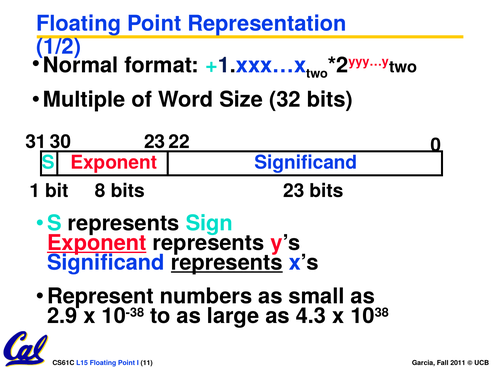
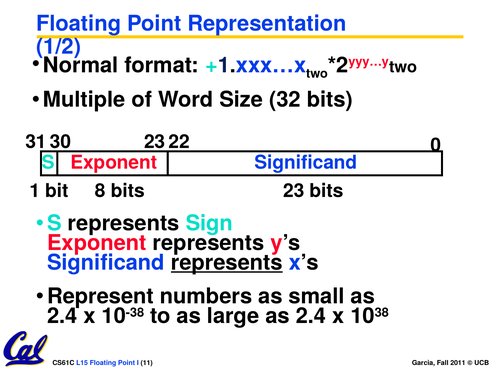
Exponent at (97, 243) underline: present -> none
2.9 at (62, 316): 2.9 -> 2.4
large as 4.3: 4.3 -> 2.4
